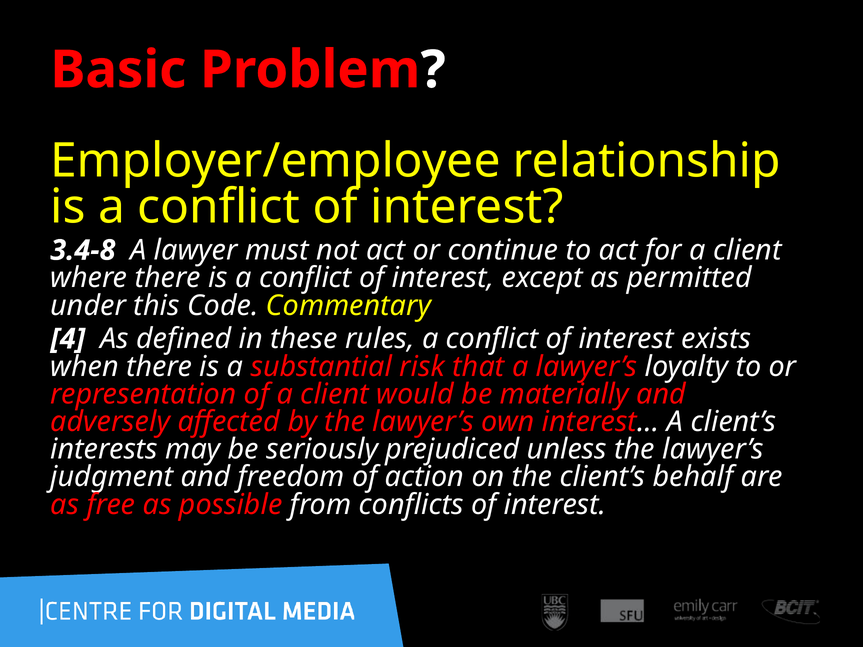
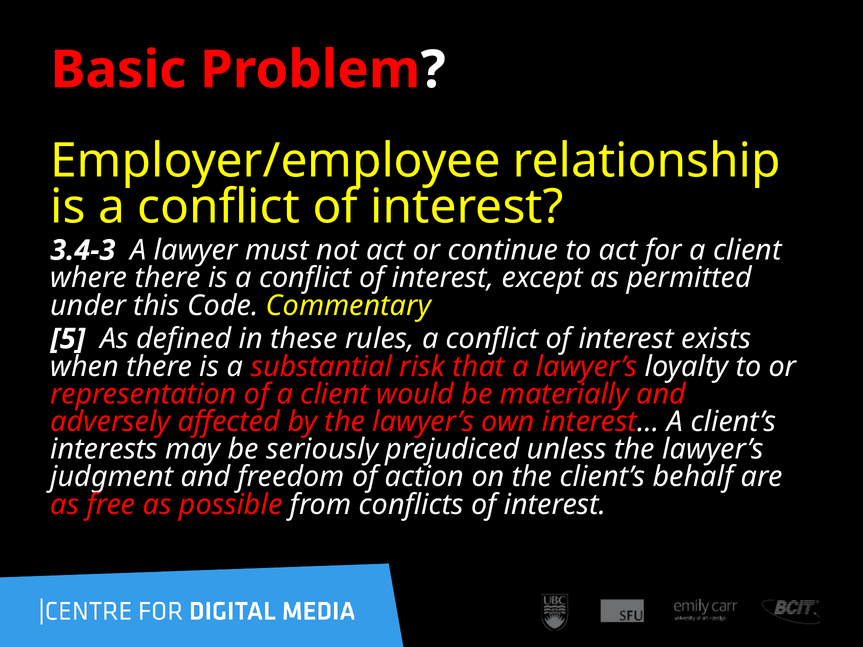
3.4-8: 3.4-8 -> 3.4-3
4: 4 -> 5
